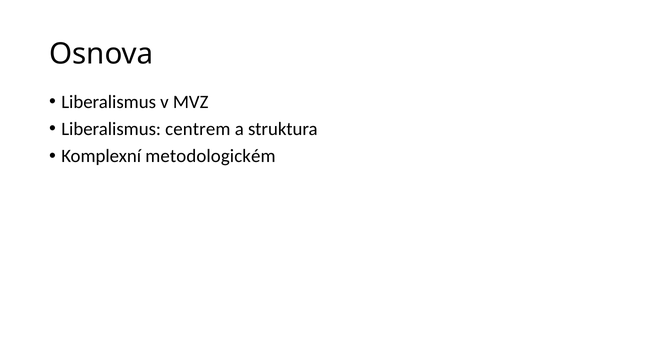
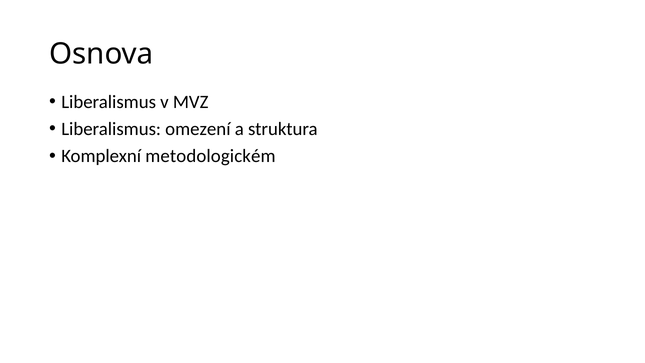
centrem: centrem -> omezení
